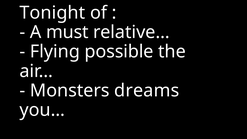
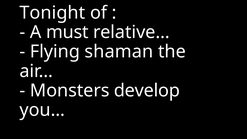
possible: possible -> shaman
dreams: dreams -> develop
